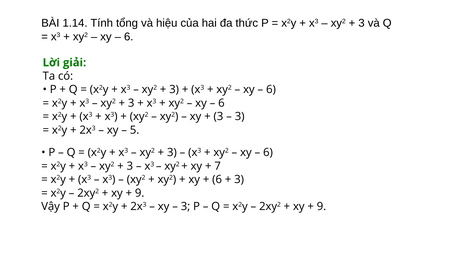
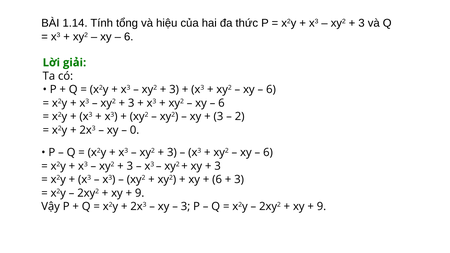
3 at (240, 117): 3 -> 2
5: 5 -> 0
7 at (218, 166): 7 -> 3
